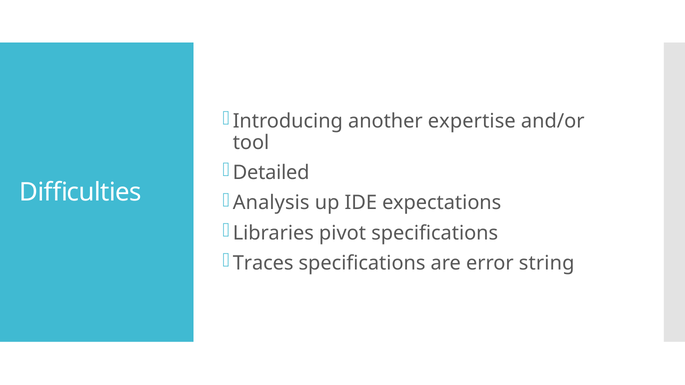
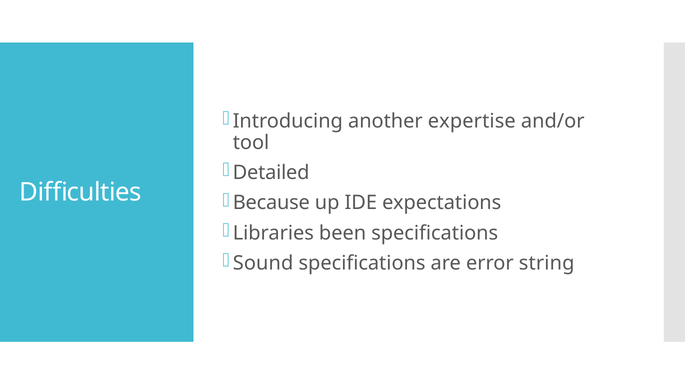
Analysis: Analysis -> Because
pivot: pivot -> been
Traces: Traces -> Sound
